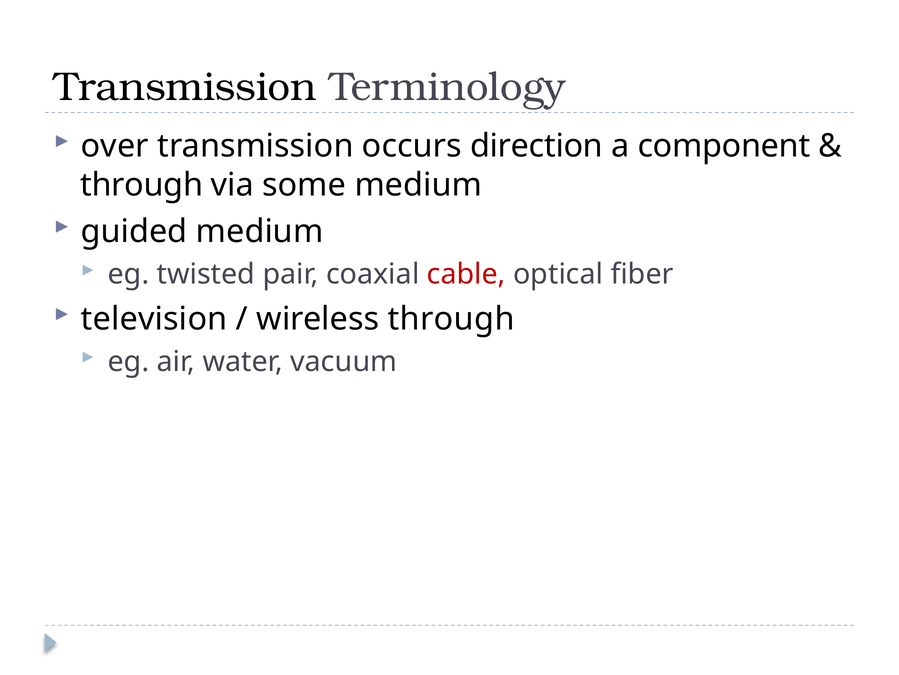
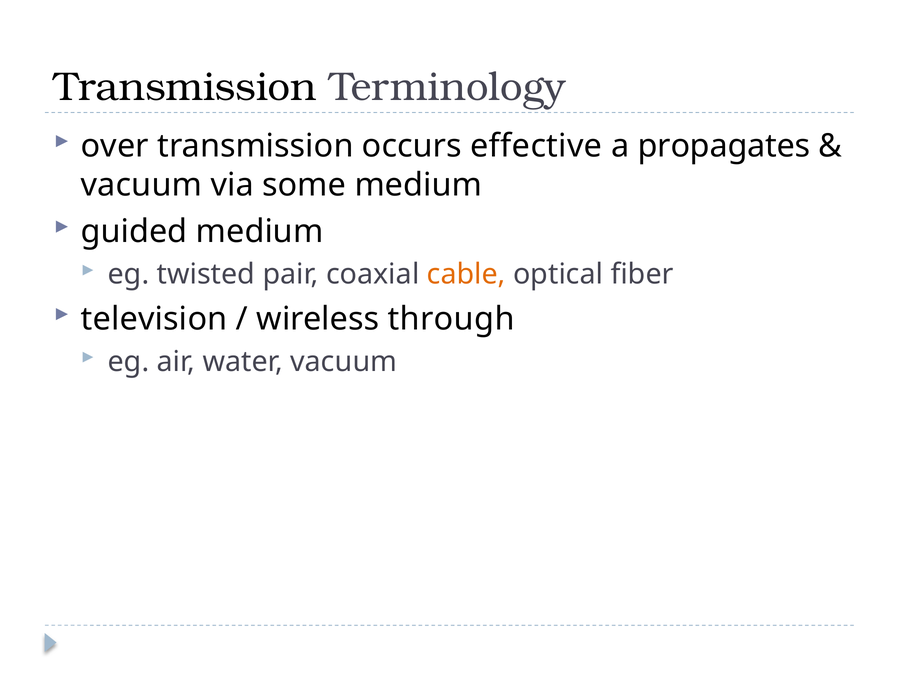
direction: direction -> effective
component: component -> propagates
through at (142, 185): through -> vacuum
cable colour: red -> orange
